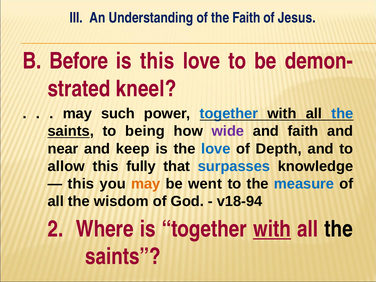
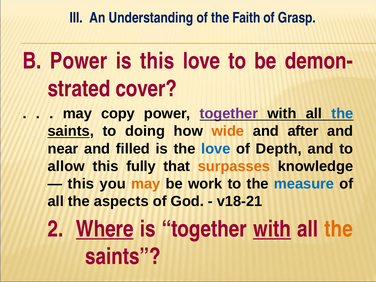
Jesus: Jesus -> Grasp
B Before: Before -> Power
kneel: kneel -> cover
such: such -> copy
together at (229, 114) colour: blue -> purple
being: being -> doing
wide colour: purple -> orange
and faith: faith -> after
keep: keep -> filled
surpasses colour: blue -> orange
went: went -> work
wisdom: wisdom -> aspects
v18-94: v18-94 -> v18-21
Where underline: none -> present
the at (339, 229) colour: black -> orange
